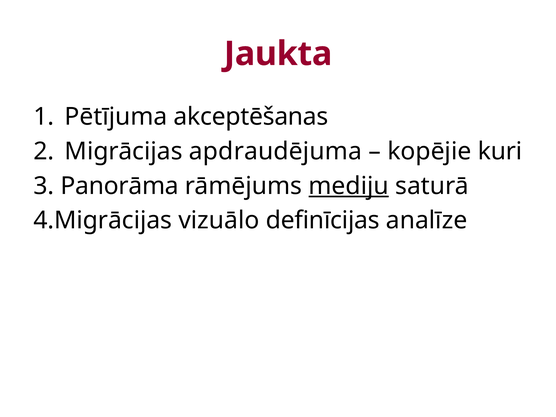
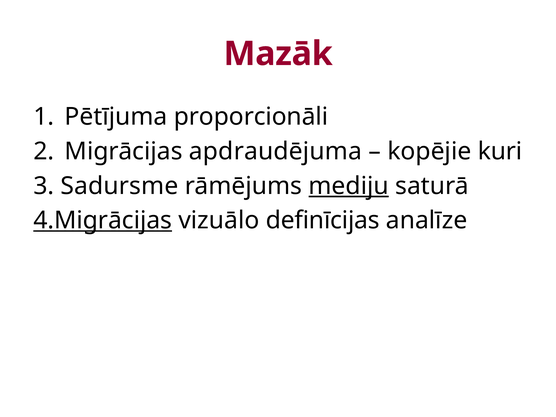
Jaukta: Jaukta -> Mazāk
akceptēšanas: akceptēšanas -> proporcionāli
Panorāma: Panorāma -> Sadursme
4.Migrācijas underline: none -> present
